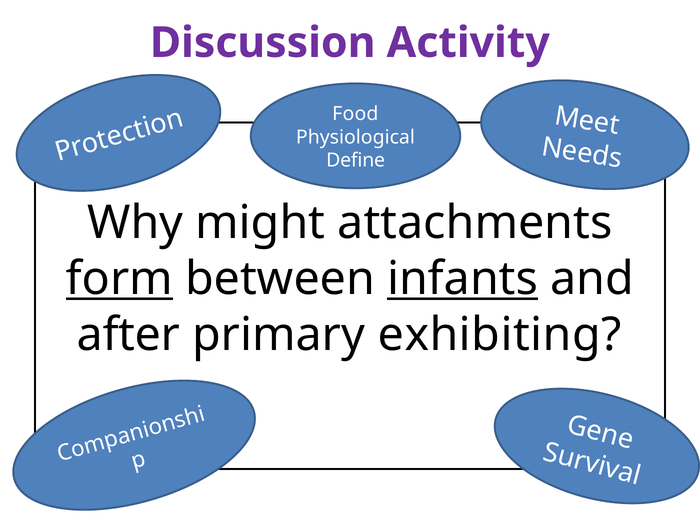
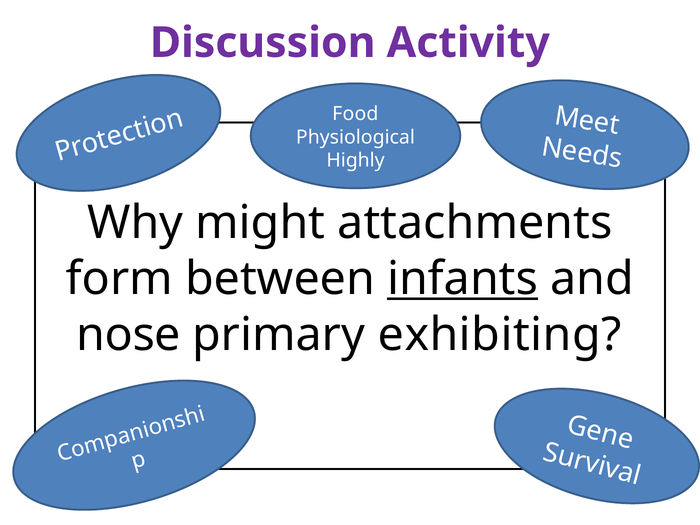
Define: Define -> Highly
form underline: present -> none
after: after -> nose
